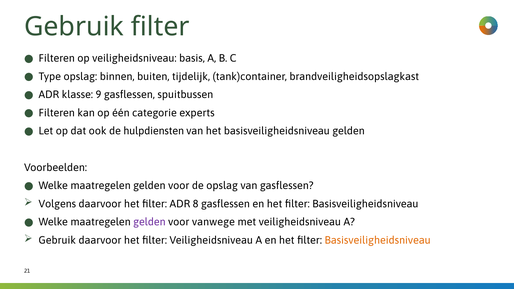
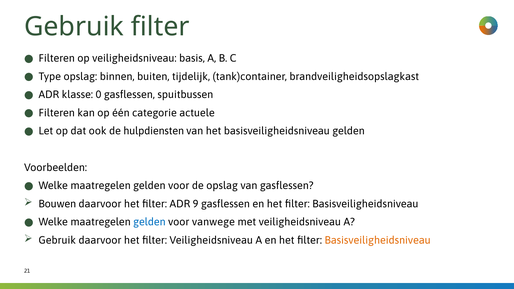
9: 9 -> 0
experts: experts -> actuele
Volgens: Volgens -> Bouwen
8: 8 -> 9
gelden at (149, 222) colour: purple -> blue
